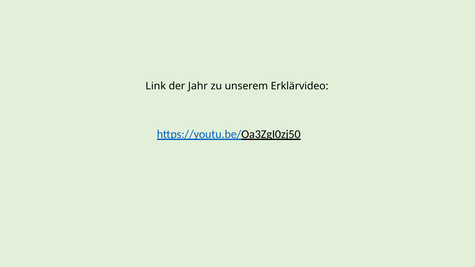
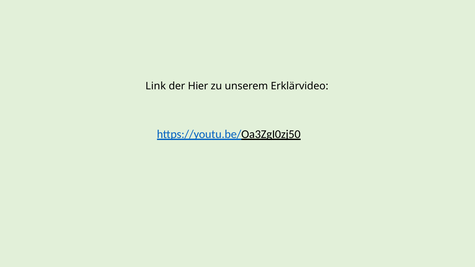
Jahr: Jahr -> Hier
